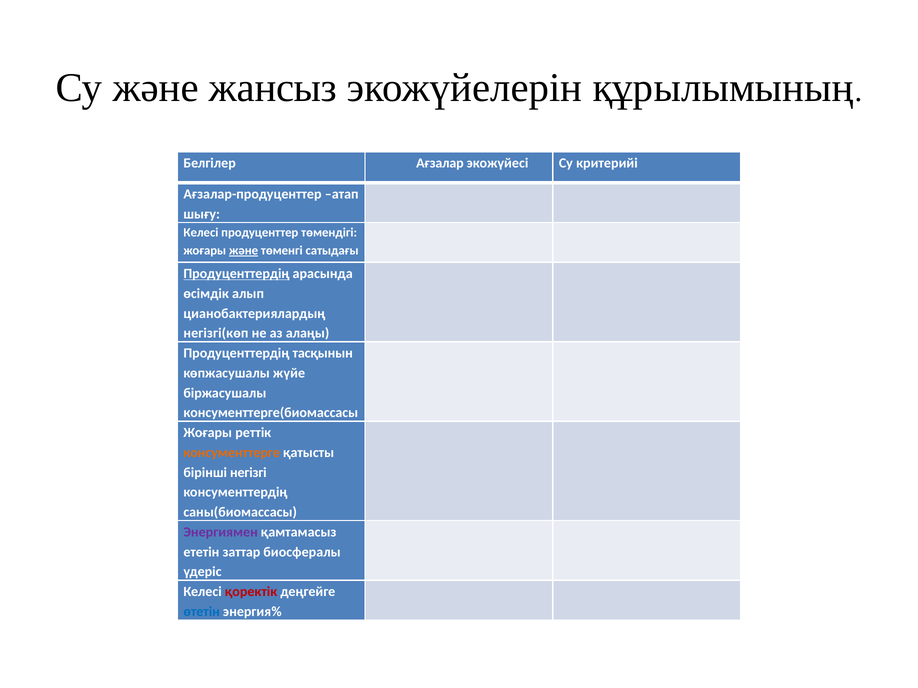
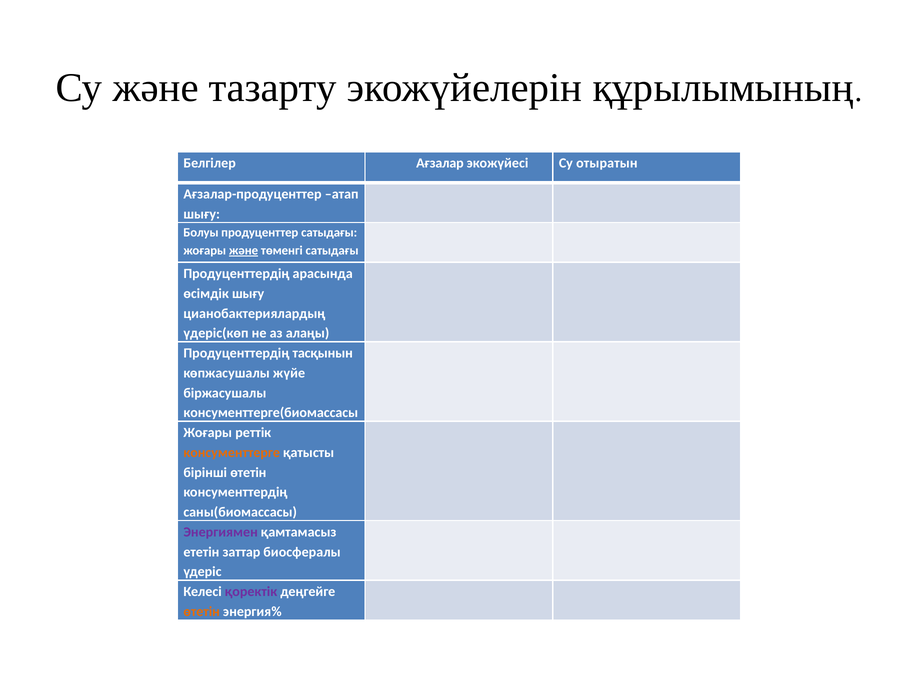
жансыз: жансыз -> тазарту
критерийі: критерийі -> отыратын
Келесі at (201, 233): Келесі -> Болуы
продуценттер төмендігі: төмендігі -> сатыдағы
Продуценттердің at (236, 274) underline: present -> none
өсімдік алып: алып -> шығу
негізгі(көп: негізгі(көп -> үдеріс(көп
бірінші негізгі: негізгі -> өтетін
қоректік colour: red -> purple
өтетін at (202, 612) colour: blue -> orange
